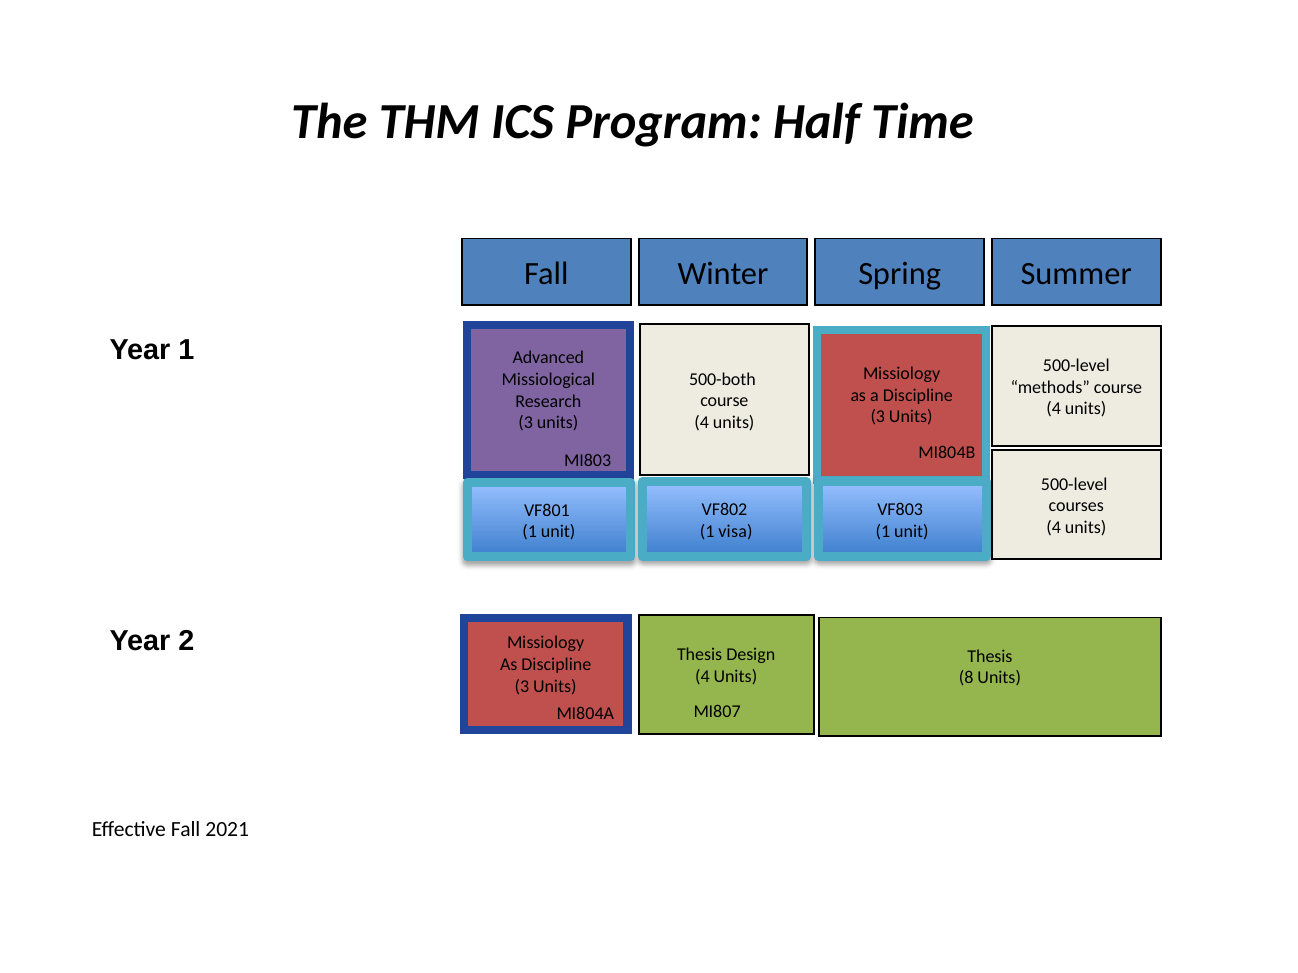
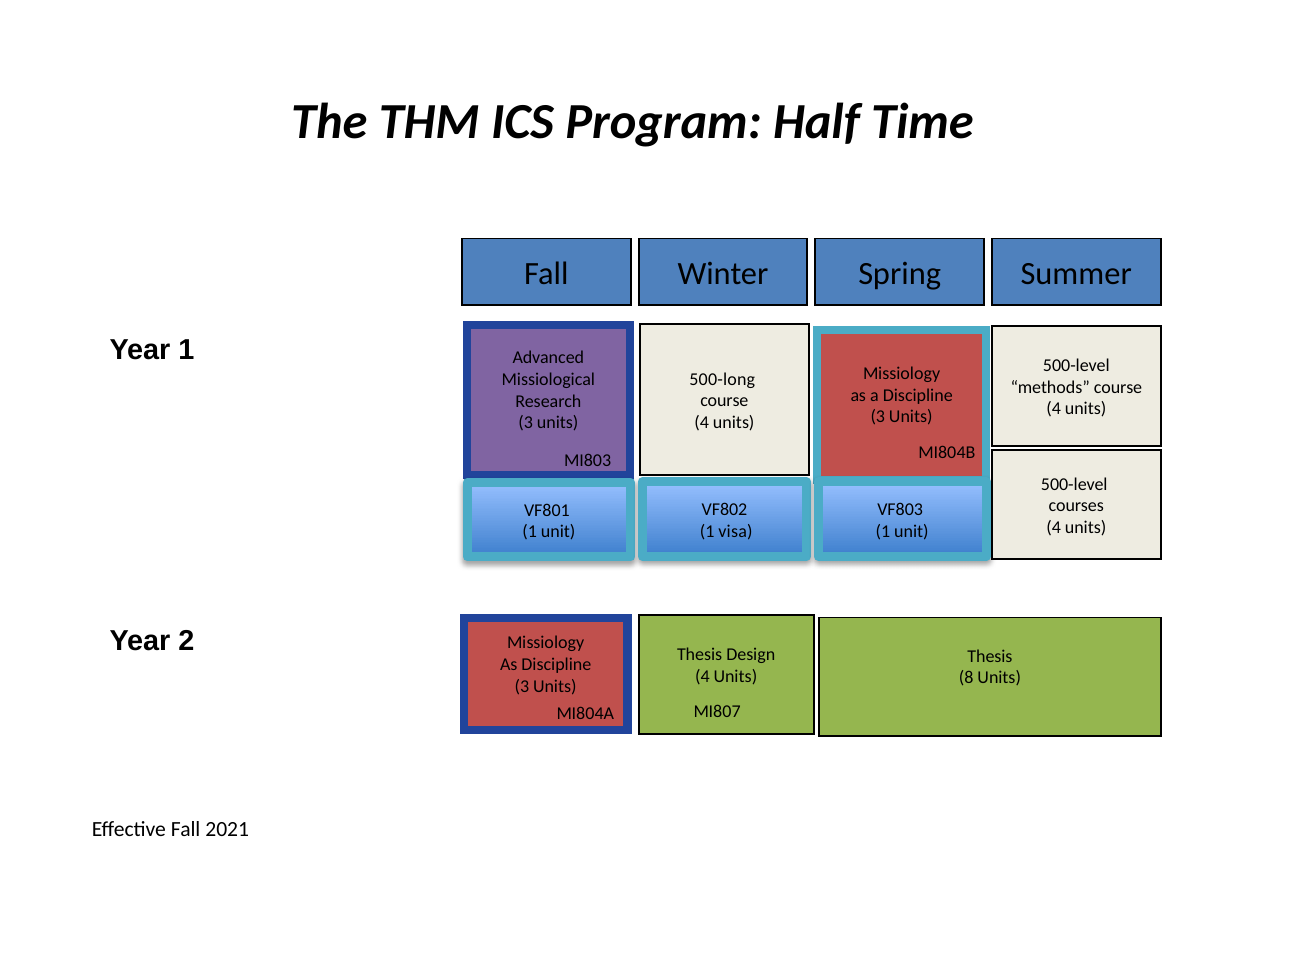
500-both: 500-both -> 500-long
